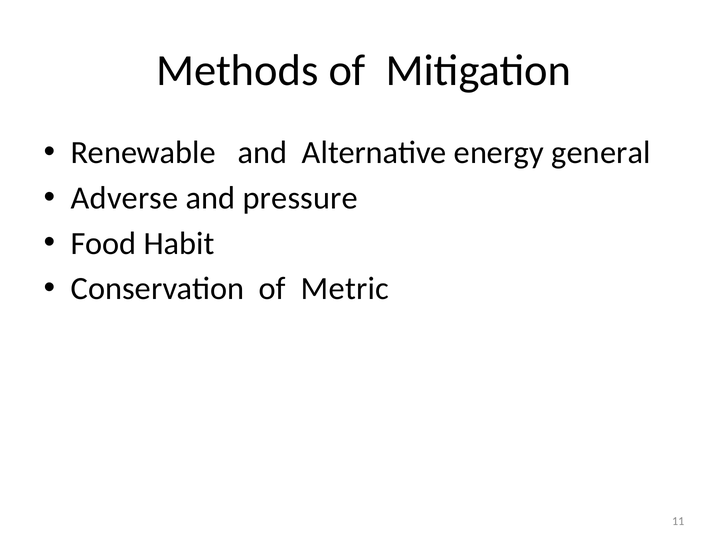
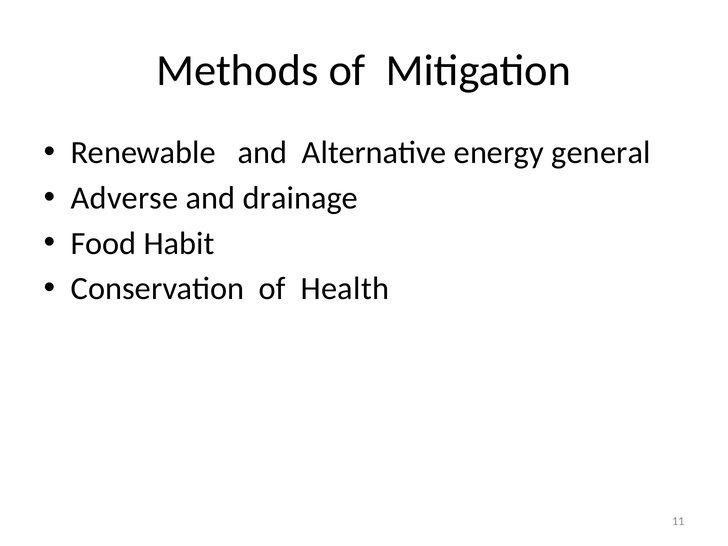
pressure: pressure -> drainage
Metric: Metric -> Health
